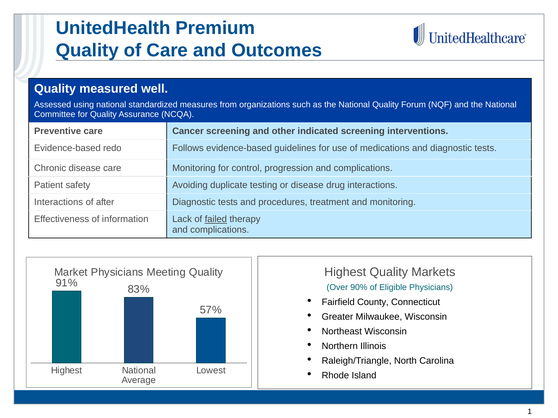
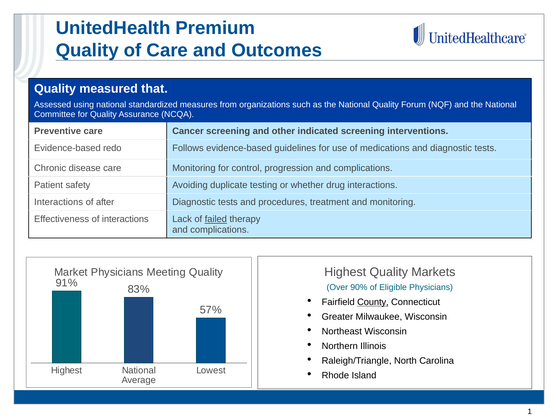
well: well -> that
or disease: disease -> whether
of information: information -> interactions
County underline: none -> present
